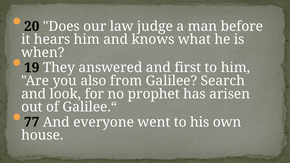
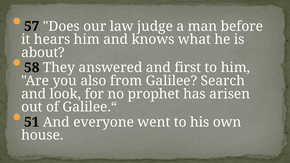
20: 20 -> 57
when: when -> about
19: 19 -> 58
77: 77 -> 51
